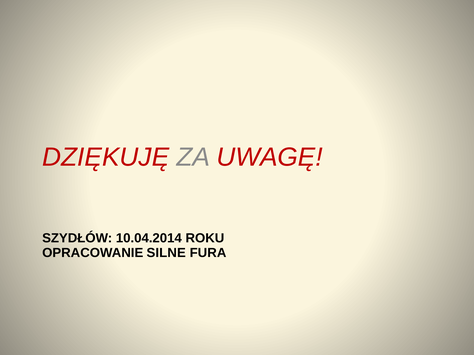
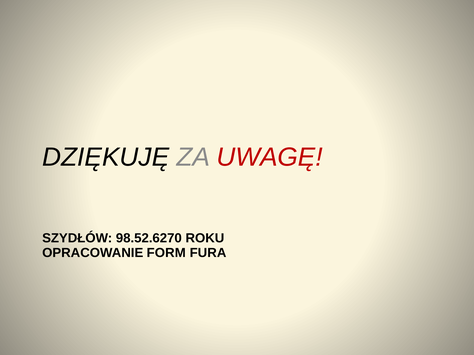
DZIĘKUJĘ colour: red -> black
10.04.2014: 10.04.2014 -> 98.52.6270
SILNE: SILNE -> FORM
